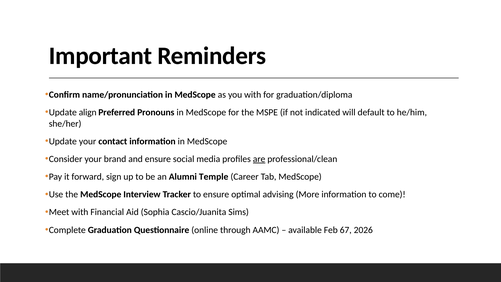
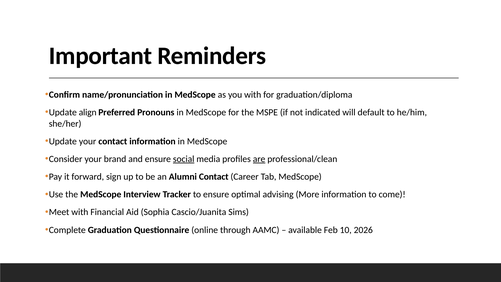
social underline: none -> present
Alumni Temple: Temple -> Contact
67: 67 -> 10
